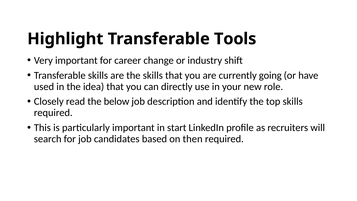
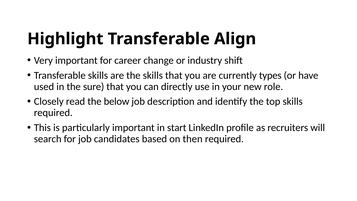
Tools: Tools -> Align
going: going -> types
idea: idea -> sure
